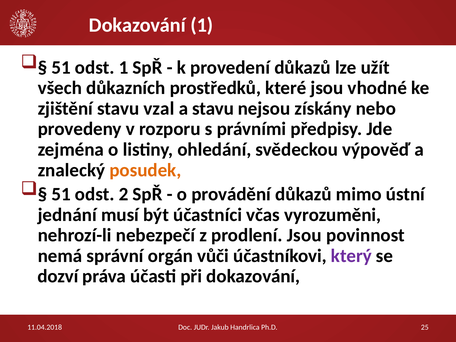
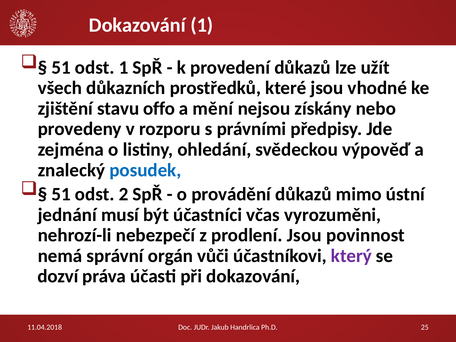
vzal: vzal -> offo
a stavu: stavu -> mění
posudek colour: orange -> blue
